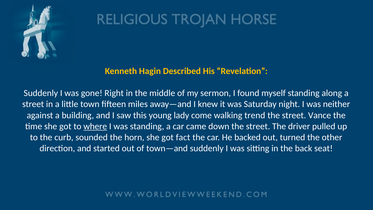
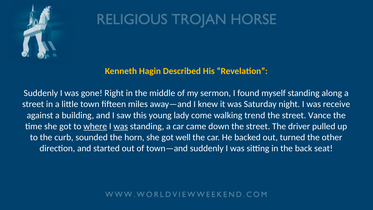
neither: neither -> receive
was at (121, 126) underline: none -> present
fact: fact -> well
